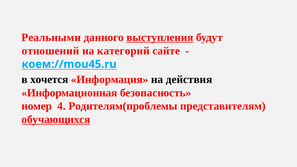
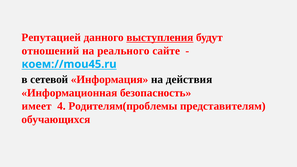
Реальными: Реальными -> Репутацией
категорий: категорий -> реального
хочется: хочется -> сетевой
номер: номер -> имеет
обучающихся underline: present -> none
